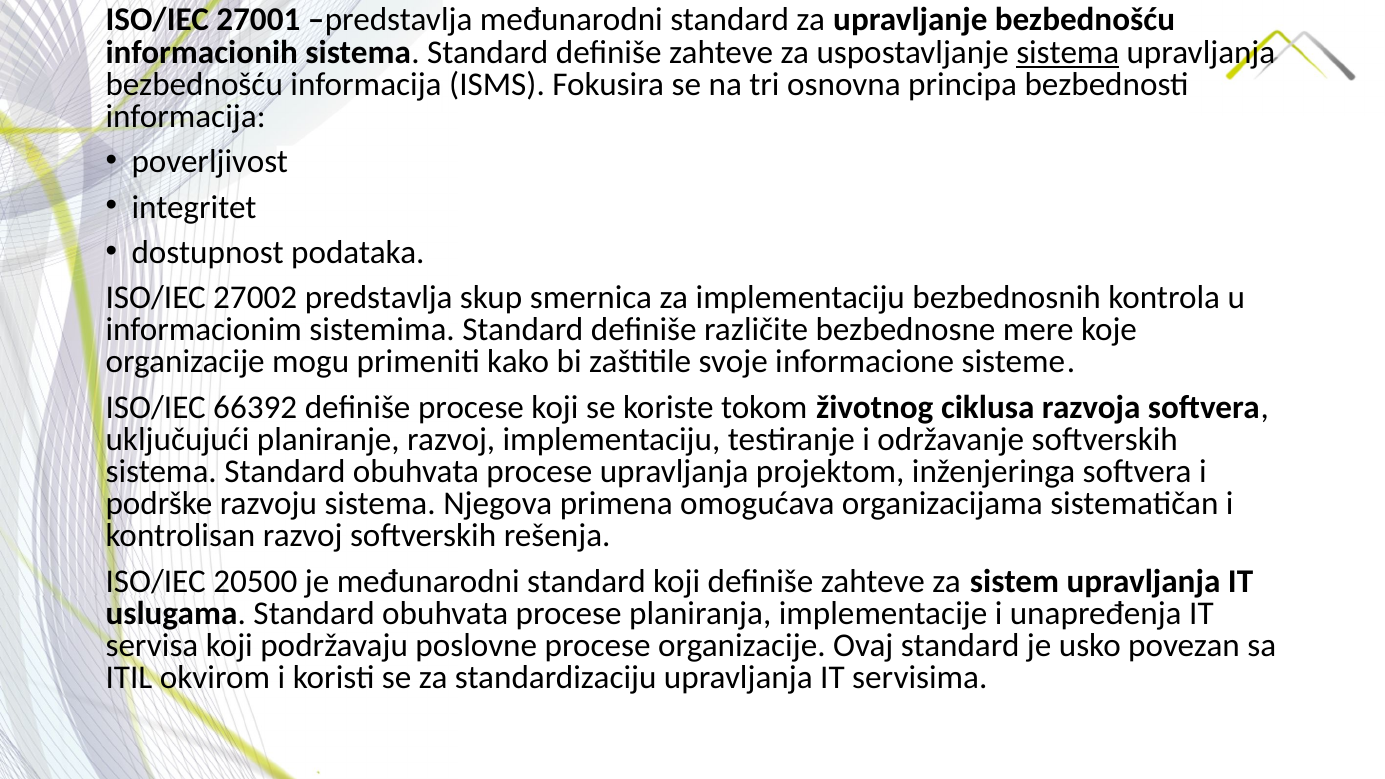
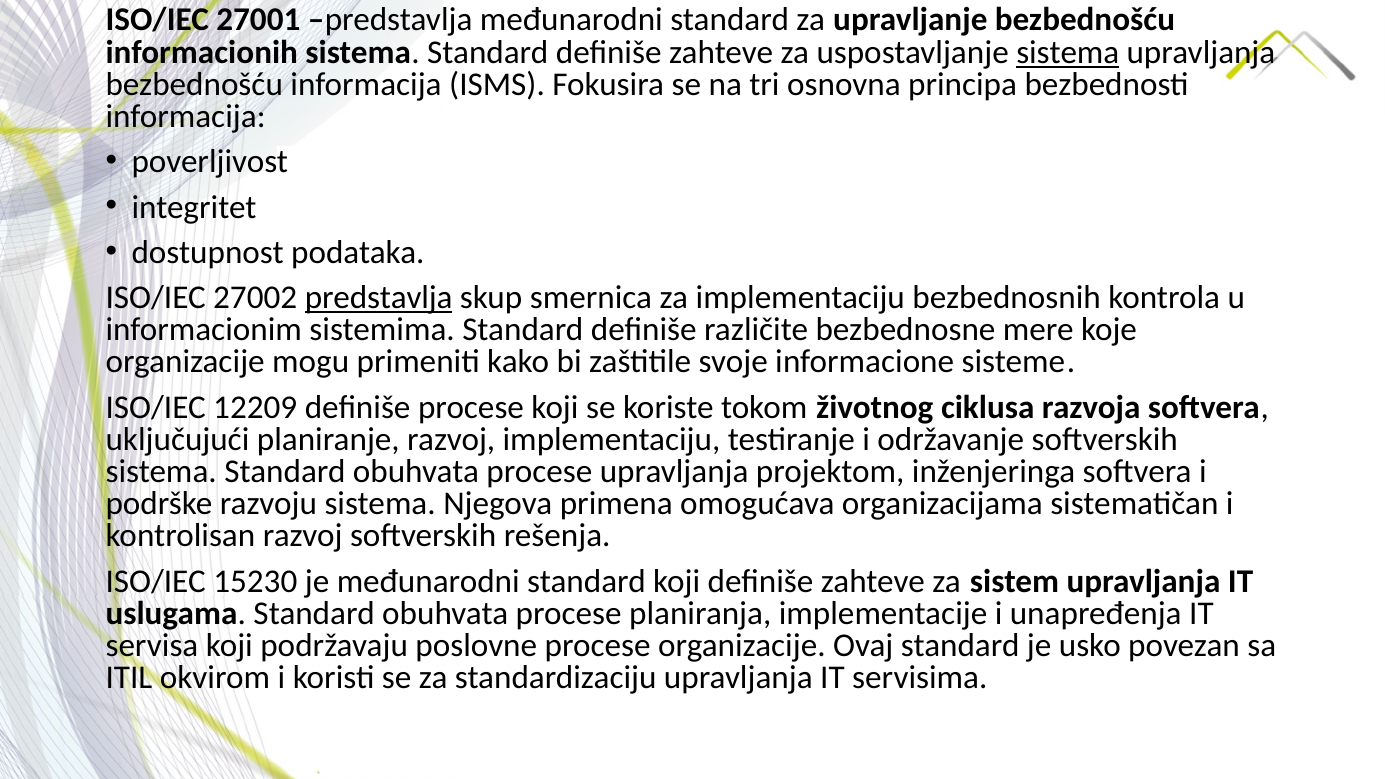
predstavlja at (379, 297) underline: none -> present
66392: 66392 -> 12209
20500: 20500 -> 15230
